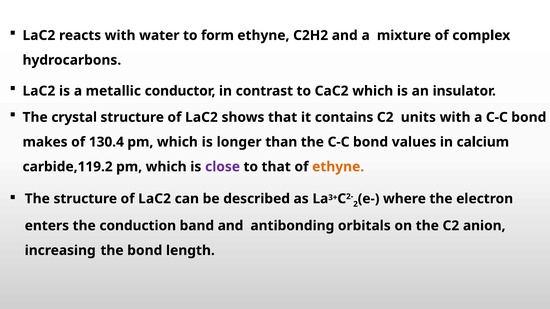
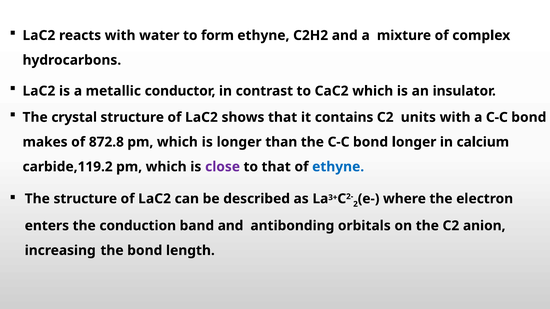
130.4: 130.4 -> 872.8
bond values: values -> longer
ethyne at (338, 167) colour: orange -> blue
